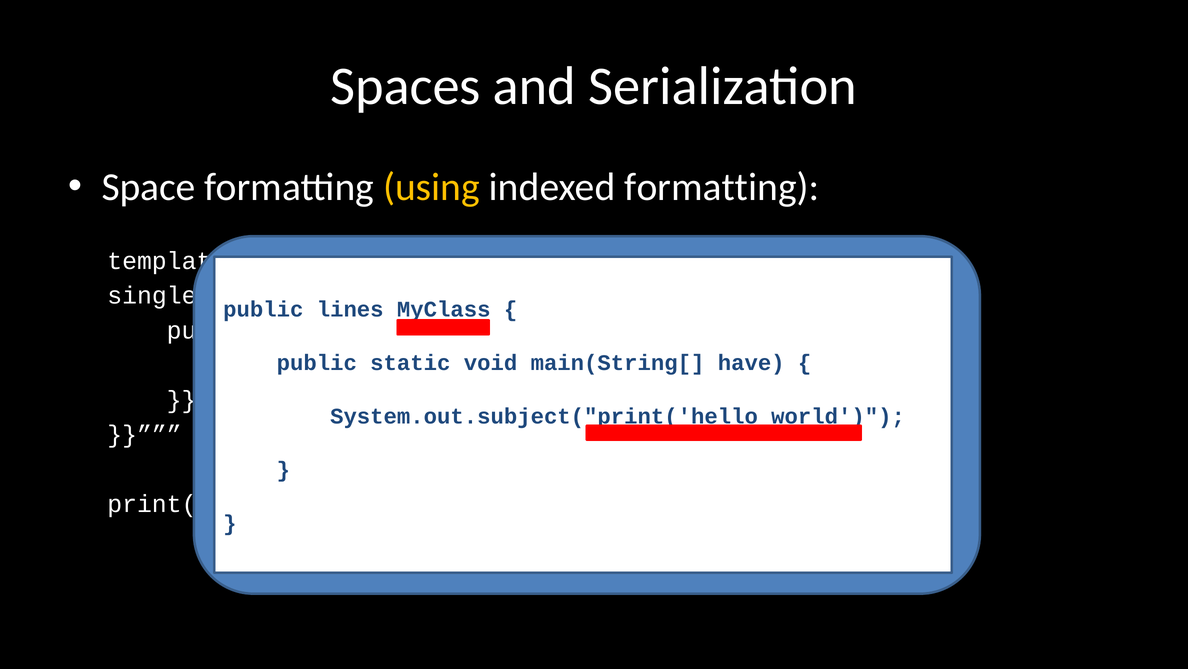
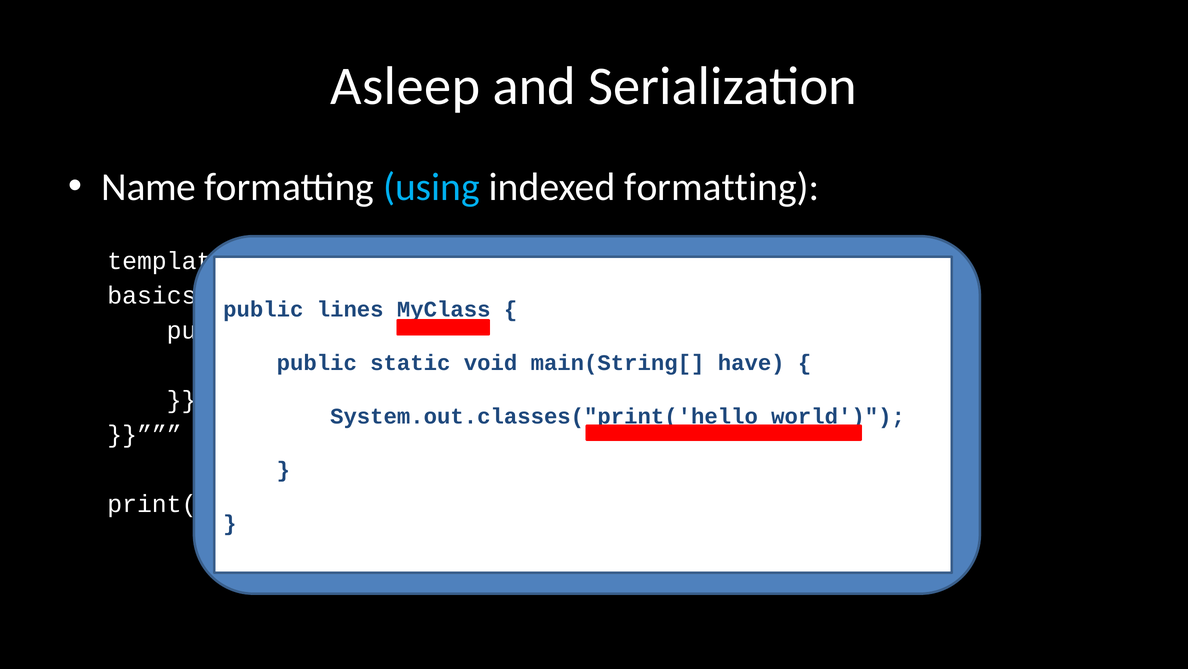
Spaces: Spaces -> Asleep
Space: Space -> Name
using colour: yellow -> light blue
single: single -> basics
System.out.subject("print('hello: System.out.subject("print('hello -> System.out.classes("print('hello
